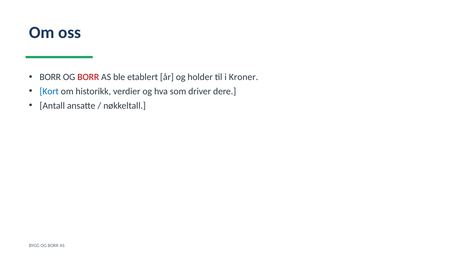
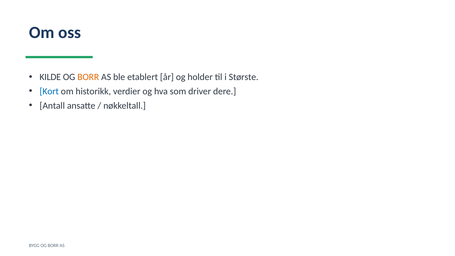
BORR at (50, 77): BORR -> KILDE
BORR at (88, 77) colour: red -> orange
Kroner: Kroner -> Største
